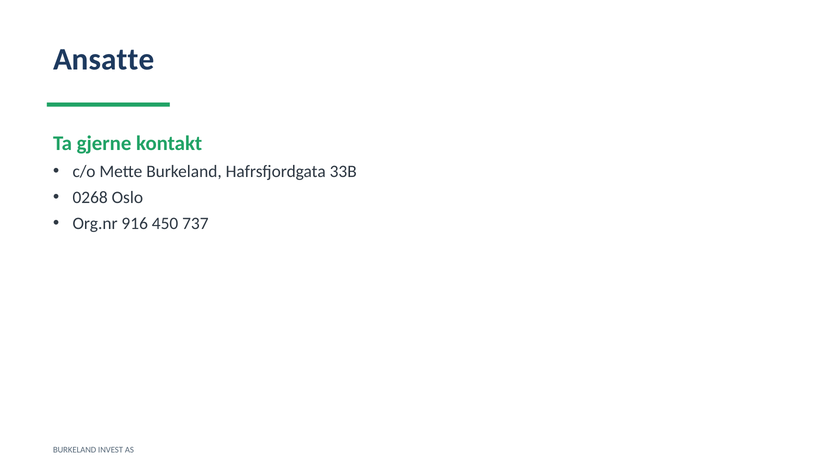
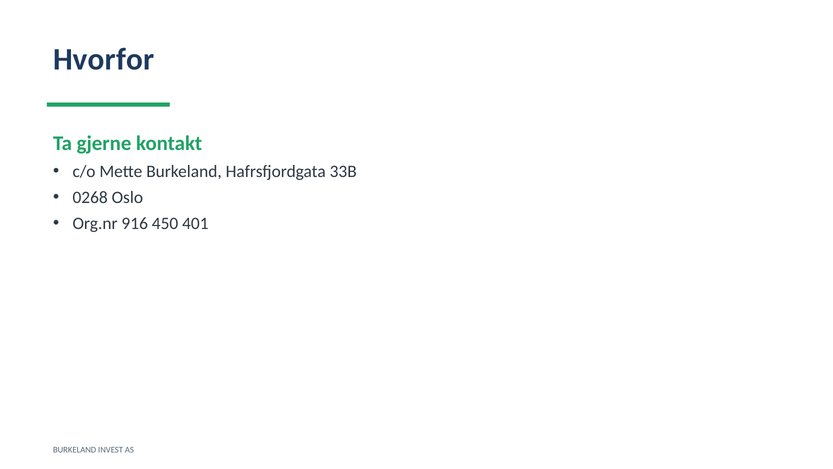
Ansatte: Ansatte -> Hvorfor
737: 737 -> 401
